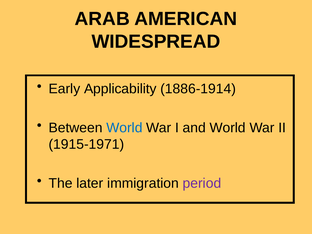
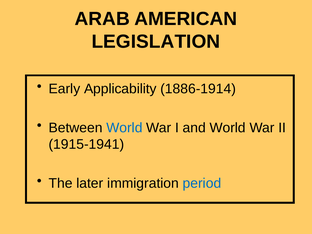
WIDESPREAD: WIDESPREAD -> LEGISLATION
1915-1971: 1915-1971 -> 1915-1941
period colour: purple -> blue
